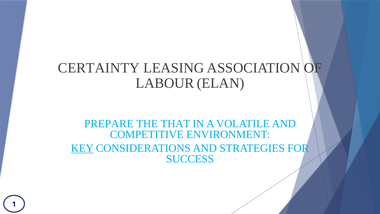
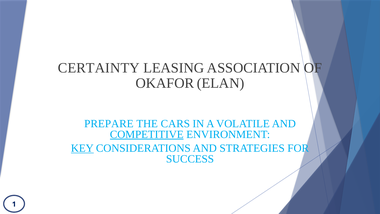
LABOUR: LABOUR -> OKAFOR
THAT: THAT -> CARS
COMPETITIVE underline: none -> present
